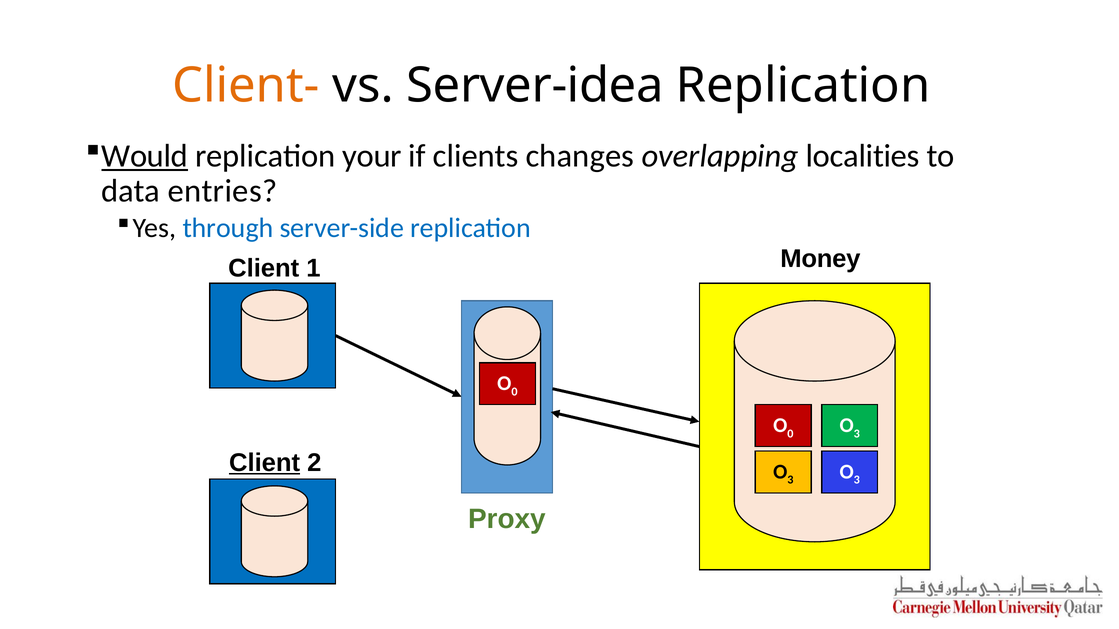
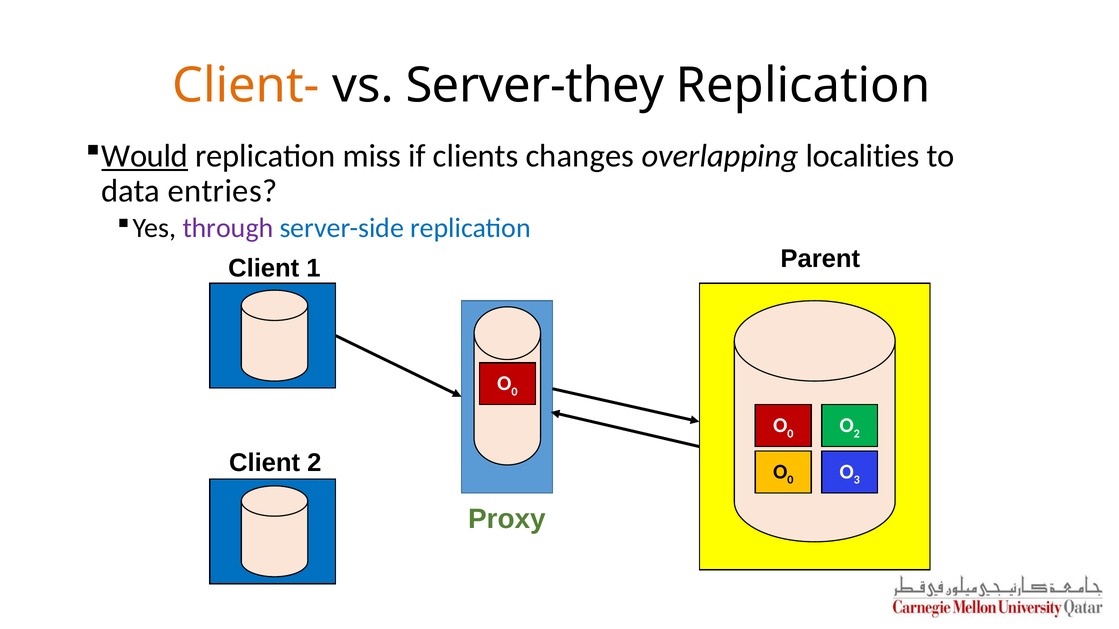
Server-idea: Server-idea -> Server-they
your: your -> miss
through colour: blue -> purple
Money: Money -> Parent
3 at (857, 434): 3 -> 2
Client at (265, 463) underline: present -> none
3 at (790, 480): 3 -> 0
